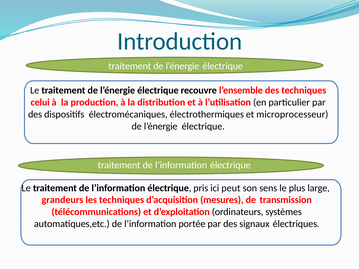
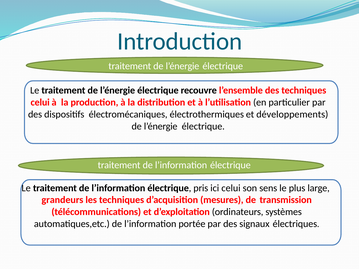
microprocesseur: microprocesseur -> développements
ici peut: peut -> celui
